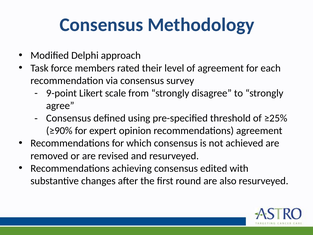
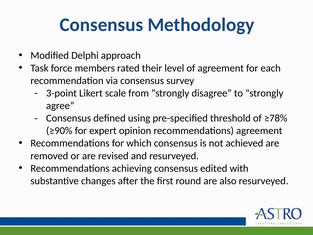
9-point: 9-point -> 3-point
≥25%: ≥25% -> ≥78%
